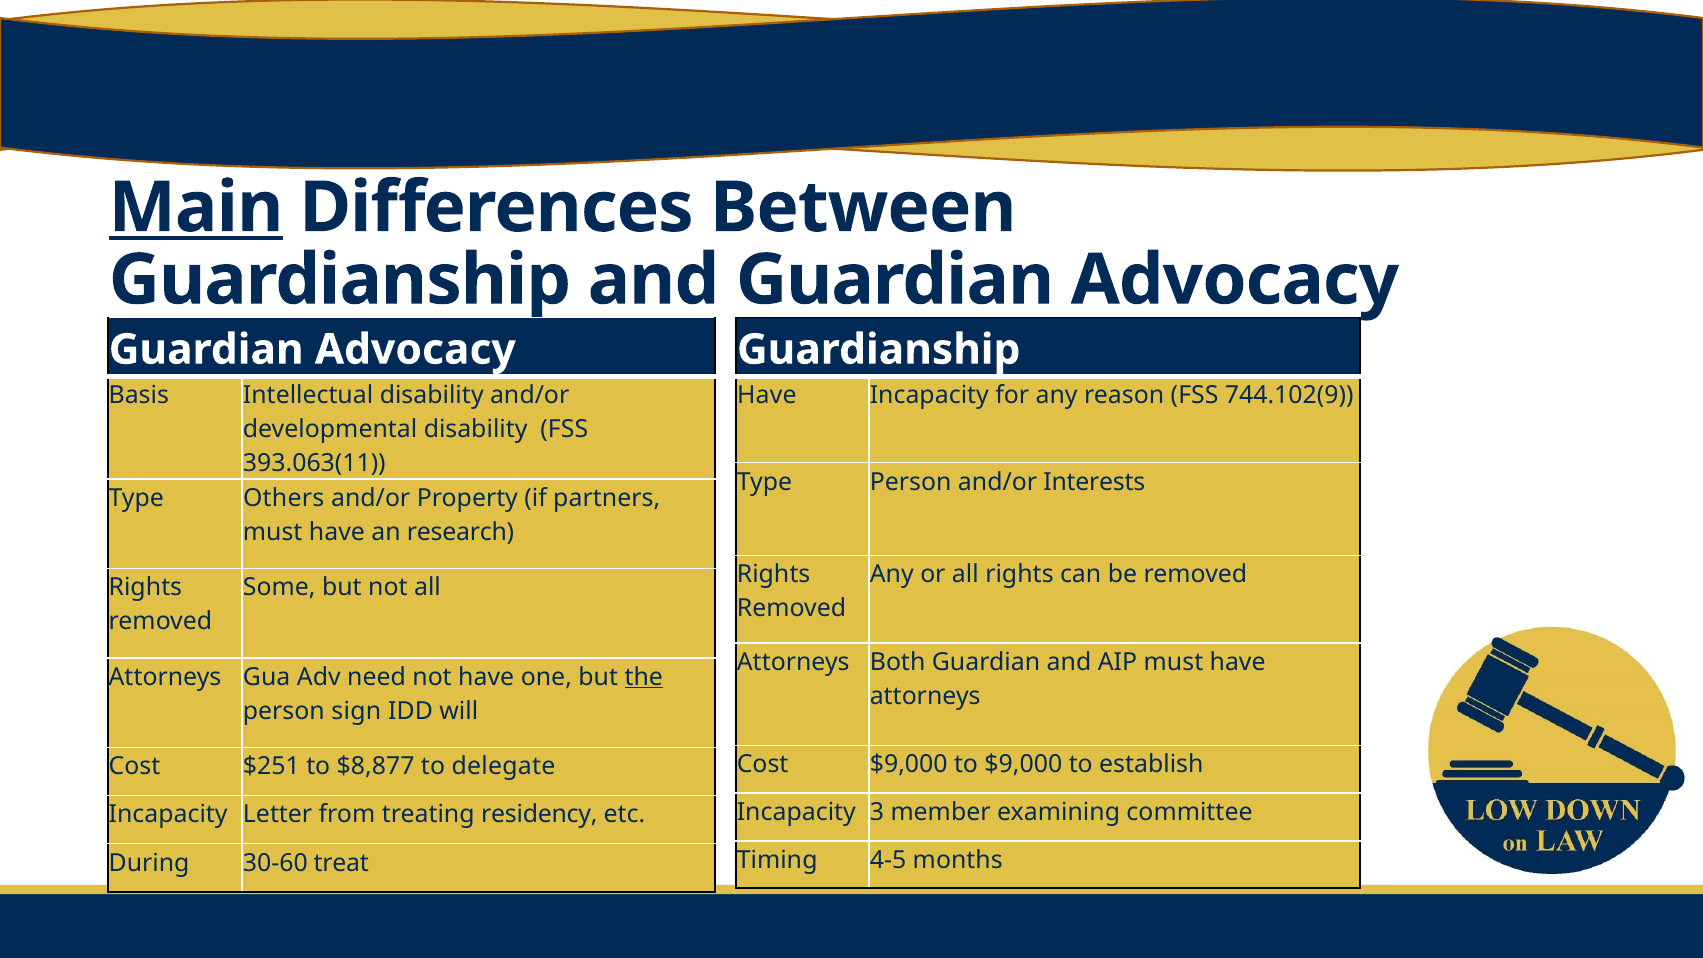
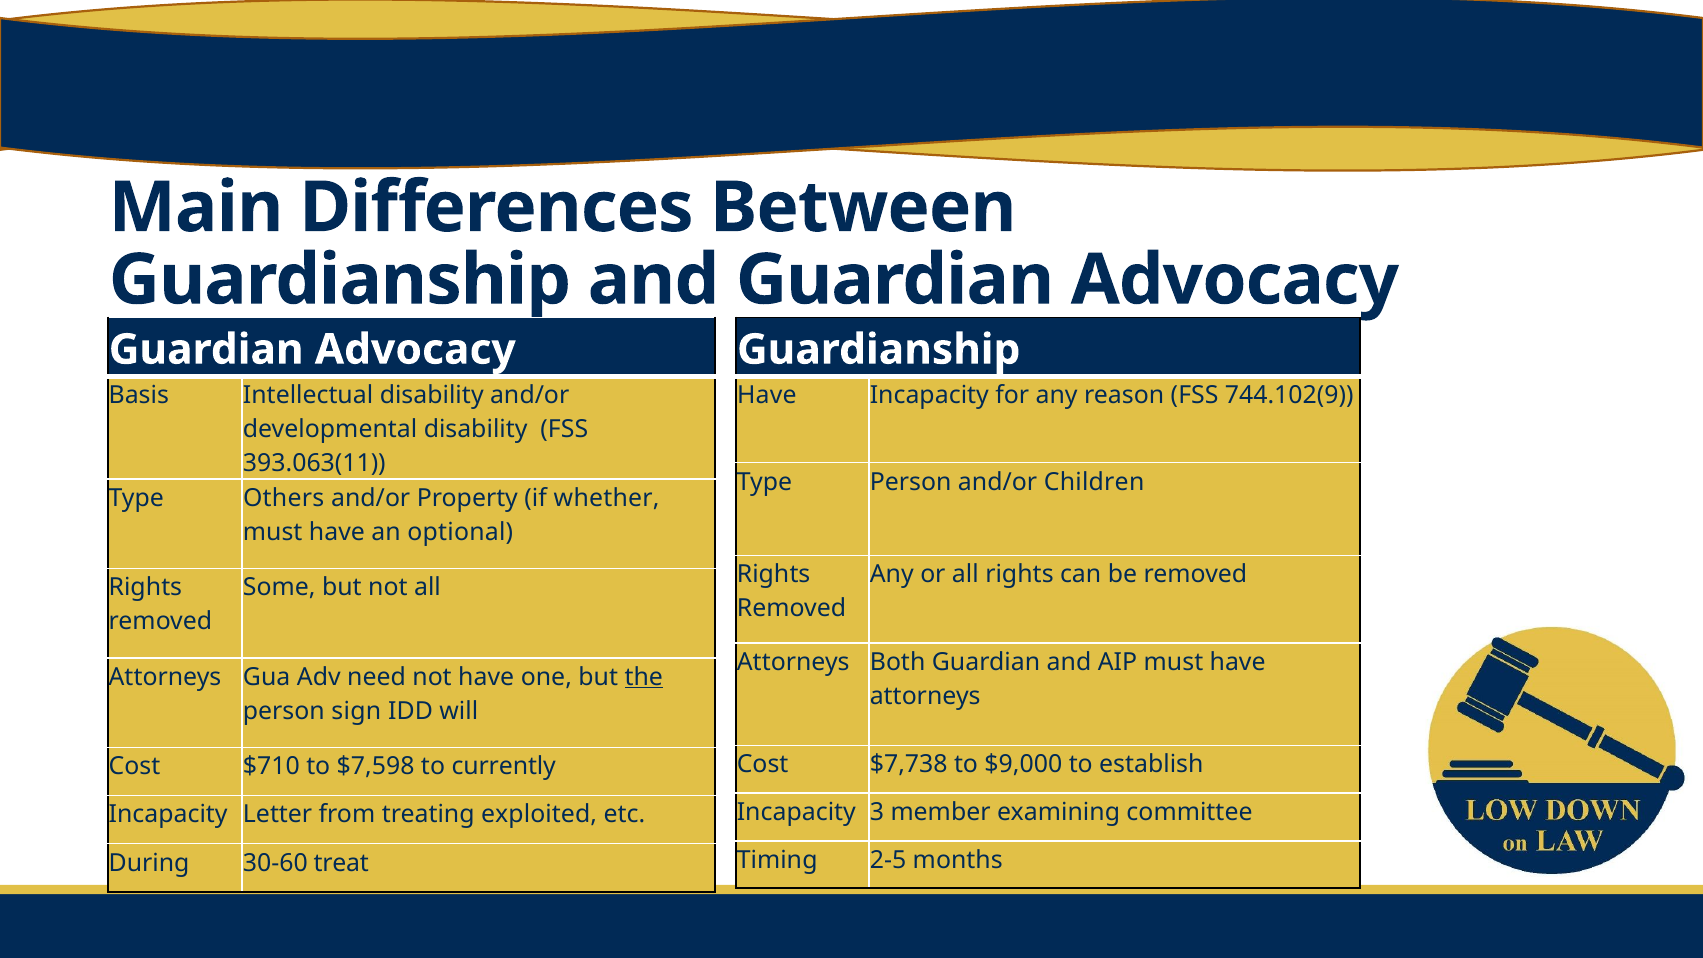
Main underline: present -> none
Interests: Interests -> Children
partners: partners -> whether
research: research -> optional
Cost $9,000: $9,000 -> $7,738
$251: $251 -> $710
$8,877: $8,877 -> $7,598
delegate: delegate -> currently
residency: residency -> exploited
4-5: 4-5 -> 2-5
